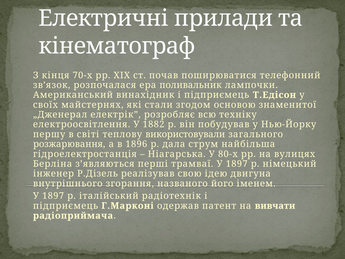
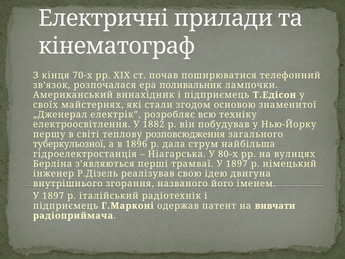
використовували: використовували -> розповсюдження
розжарювання: розжарювання -> туберкульозної
